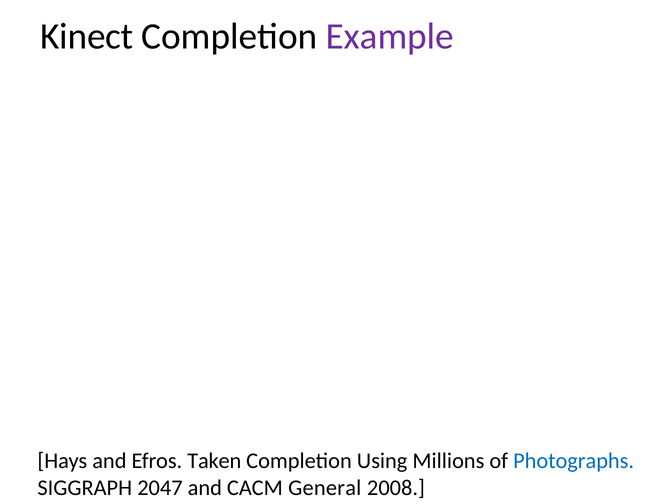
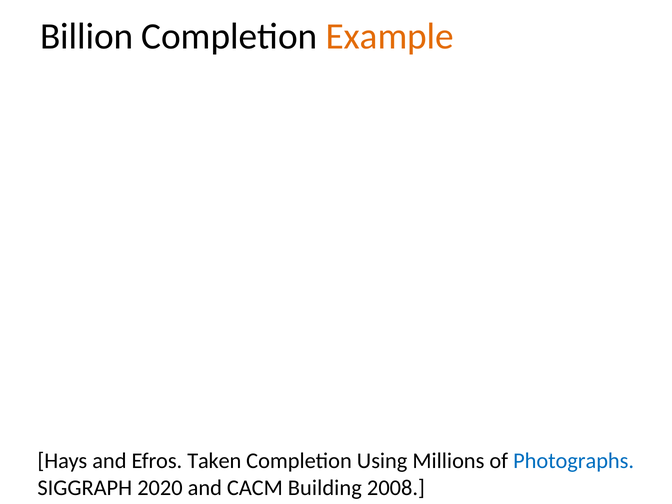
Kinect: Kinect -> Billion
Example colour: purple -> orange
2047: 2047 -> 2020
General: General -> Building
